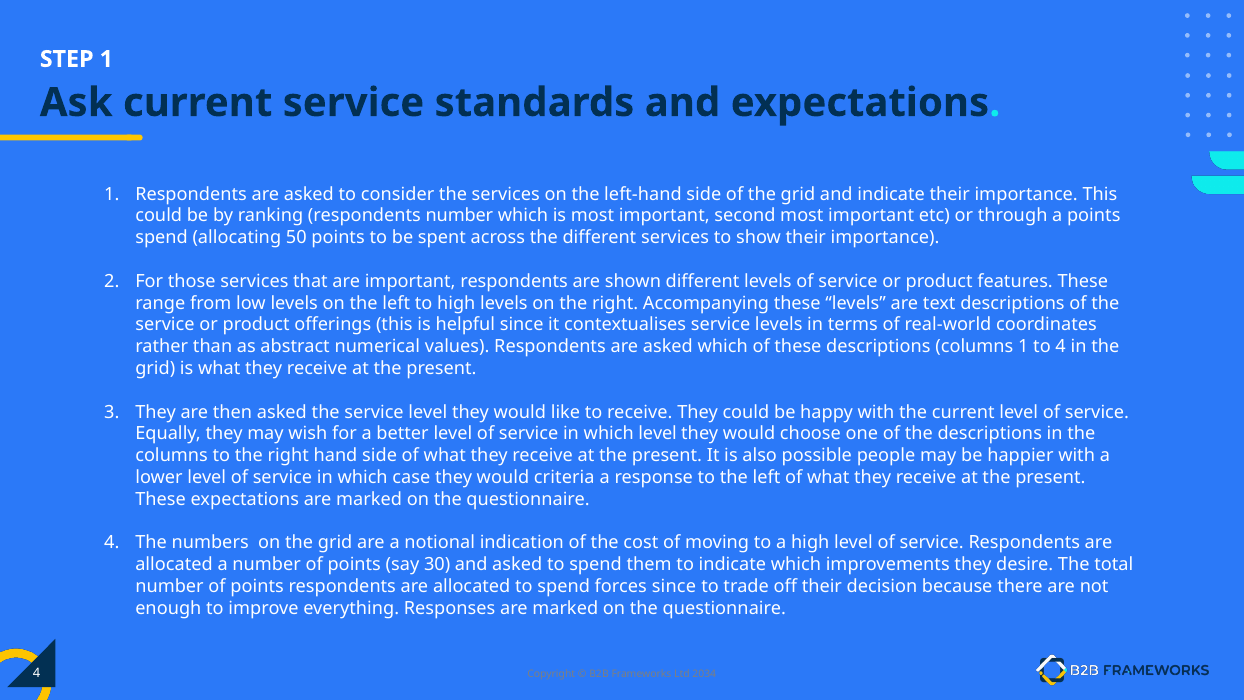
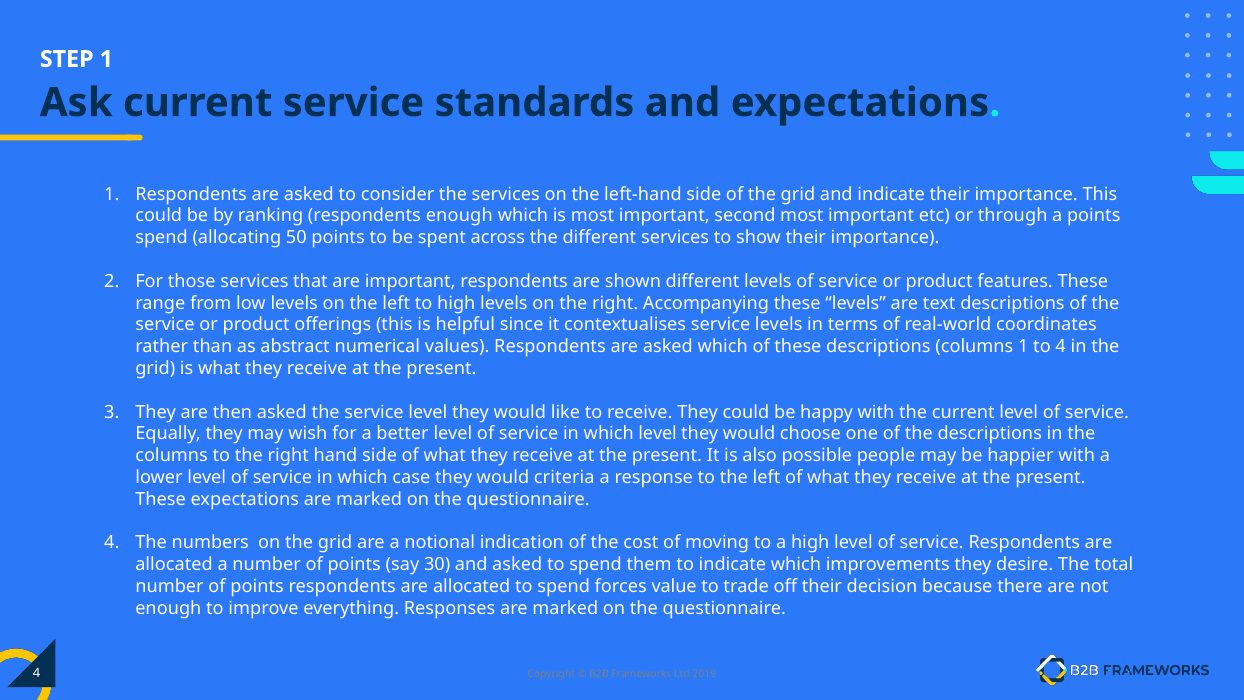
respondents number: number -> enough
forces since: since -> value
2034: 2034 -> 2019
